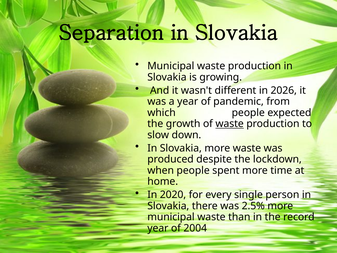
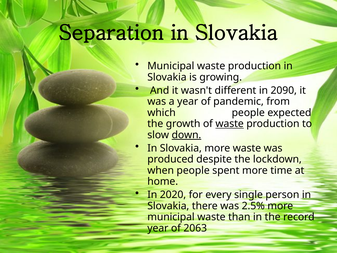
2026: 2026 -> 2090
down underline: none -> present
2004: 2004 -> 2063
